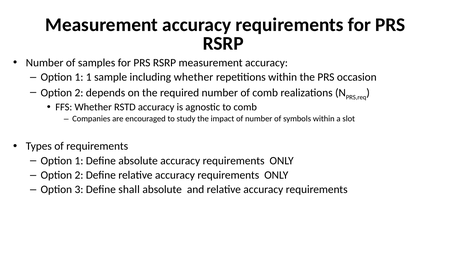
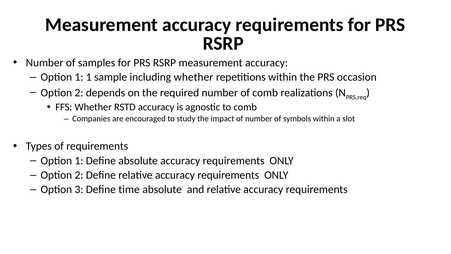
shall: shall -> time
